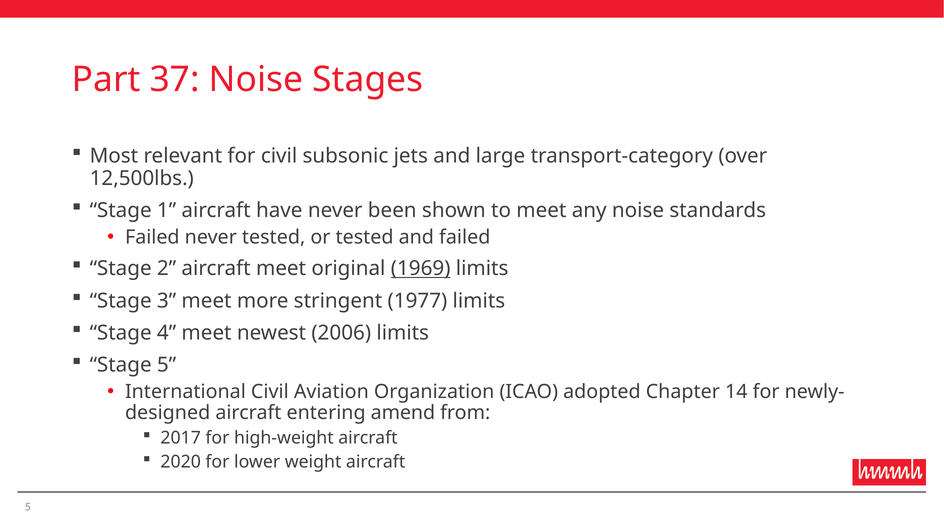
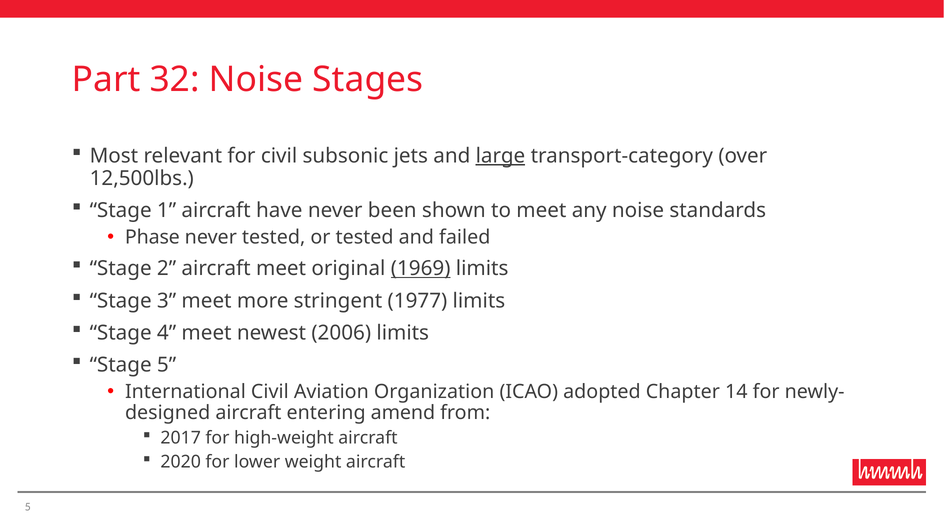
37: 37 -> 32
large underline: none -> present
Failed at (152, 237): Failed -> Phase
